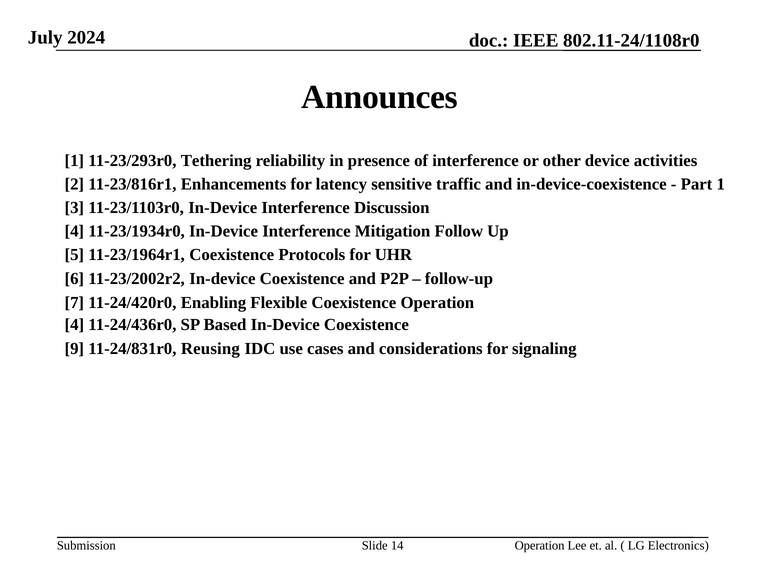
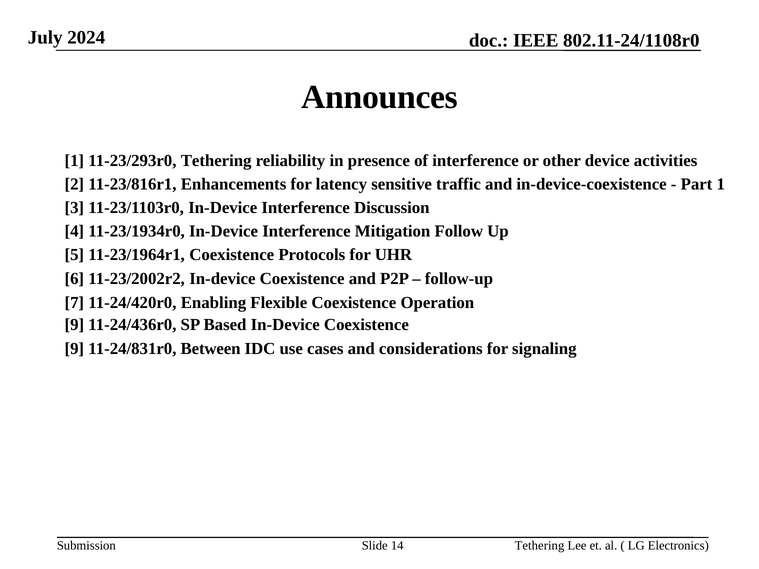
4 at (74, 325): 4 -> 9
Reusing: Reusing -> Between
Operation at (540, 546): Operation -> Tethering
